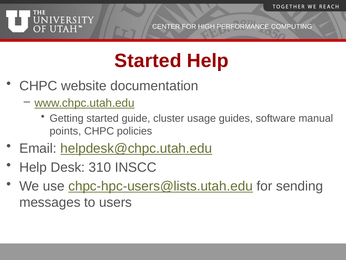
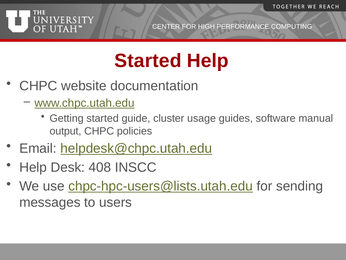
points: points -> output
310: 310 -> 408
